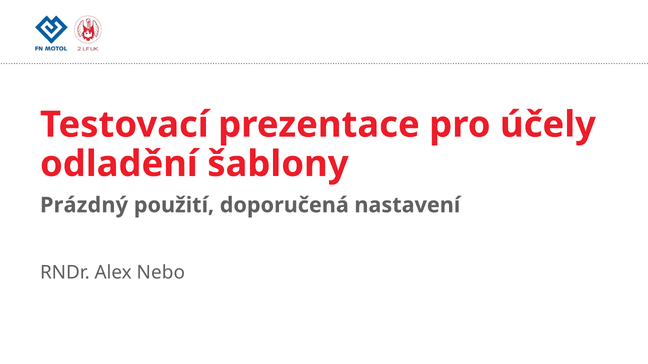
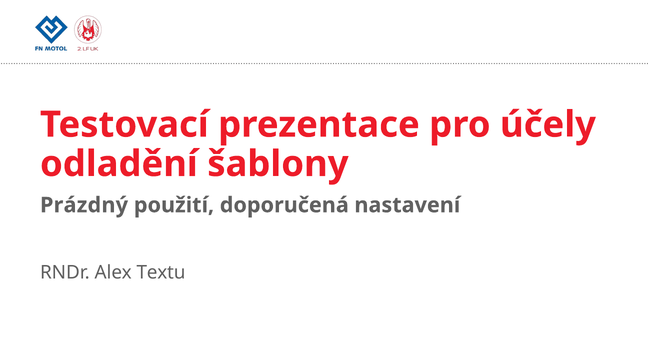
Nebo: Nebo -> Textu
